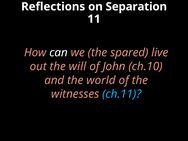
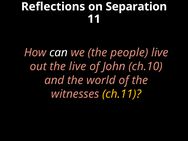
spared: spared -> people
the will: will -> live
ch.11 colour: light blue -> yellow
